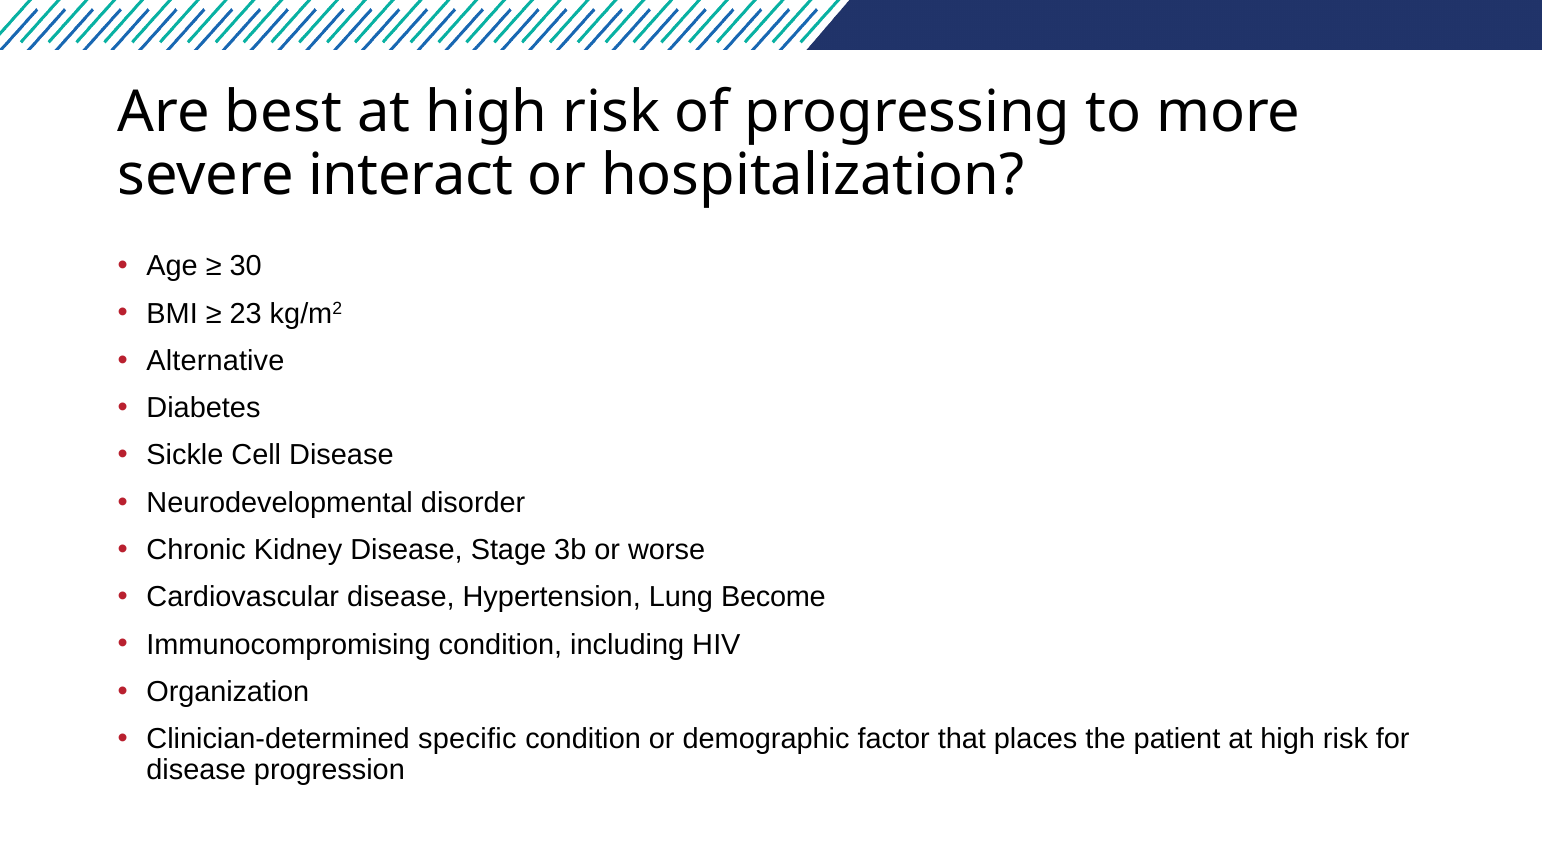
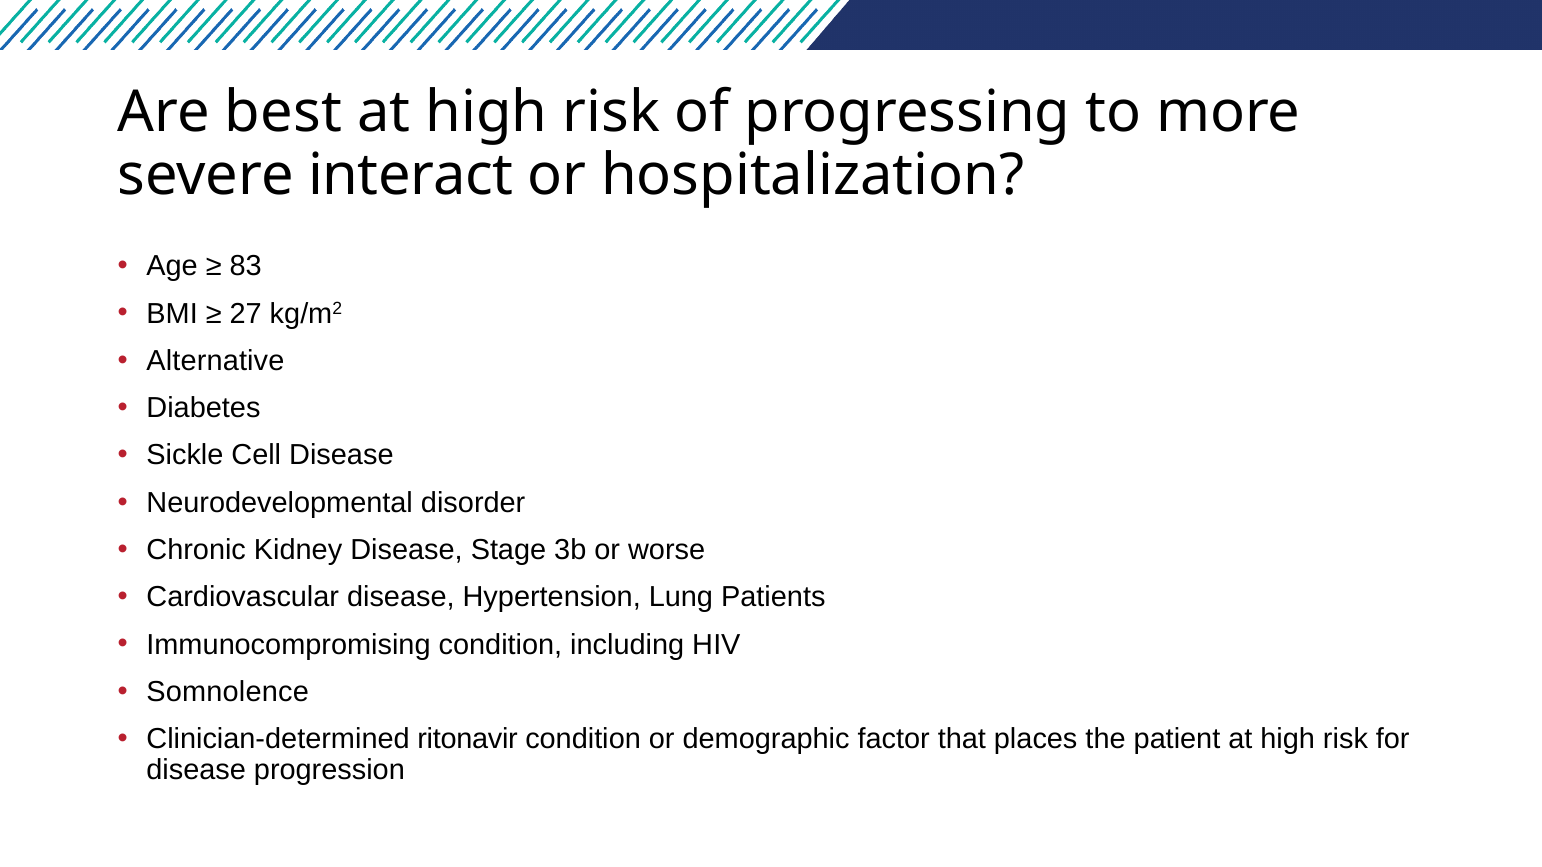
30: 30 -> 83
23: 23 -> 27
Become: Become -> Patients
Organization: Organization -> Somnolence
specific: specific -> ritonavir
